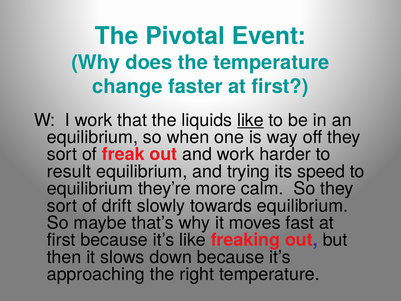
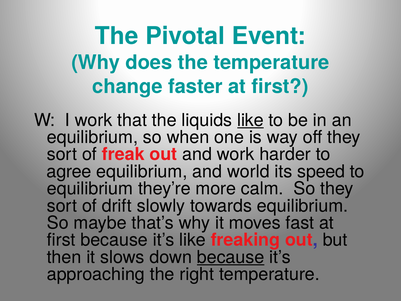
result: result -> agree
trying: trying -> world
because at (231, 257) underline: none -> present
